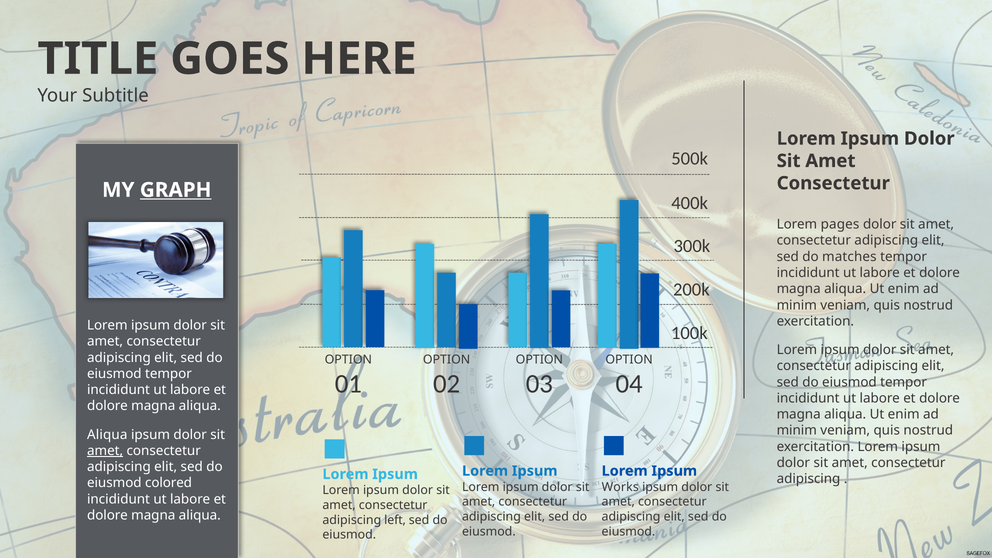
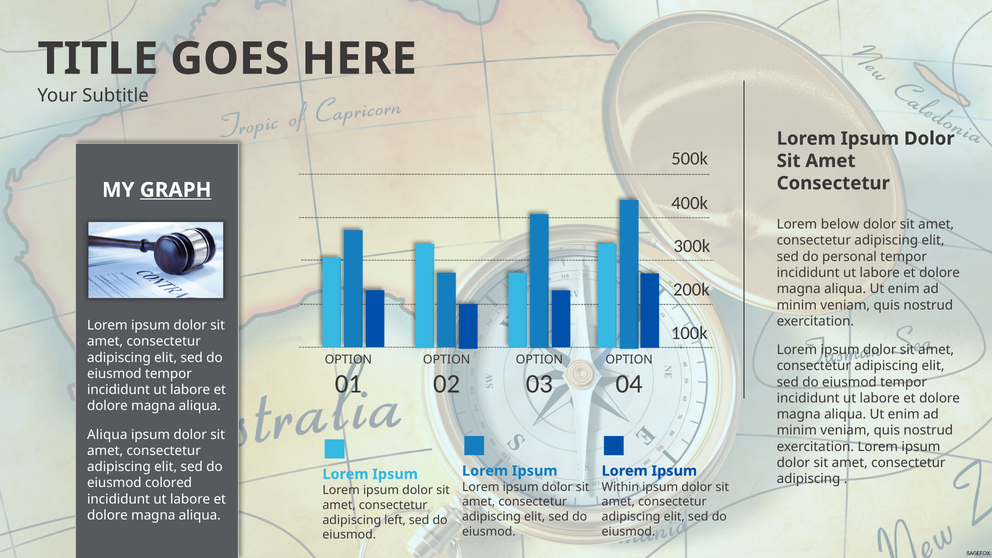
pages: pages -> below
matches: matches -> personal
amet at (105, 451) underline: present -> none
Works: Works -> Within
